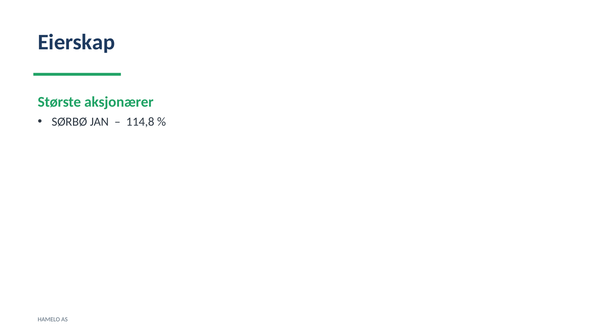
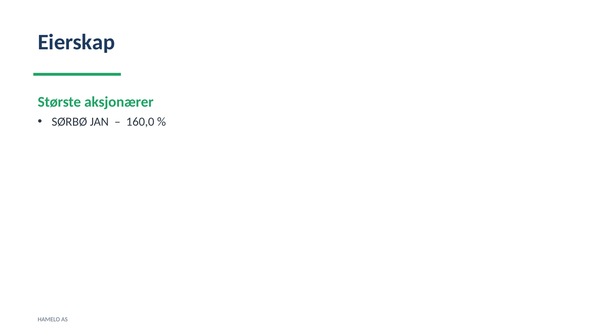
114,8: 114,8 -> 160,0
